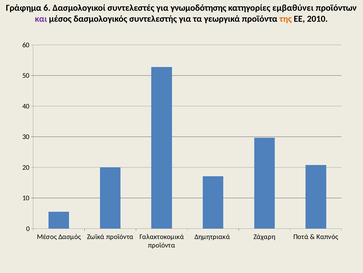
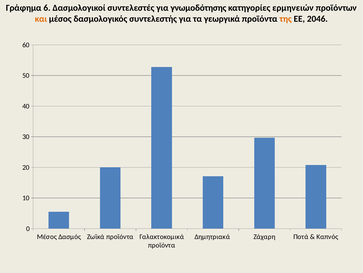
εμβαθύνει: εμβαθύνει -> ερμηνειών
και colour: purple -> orange
2010: 2010 -> 2046
